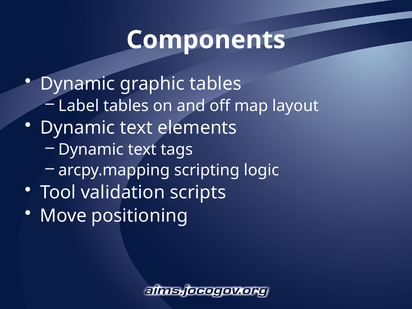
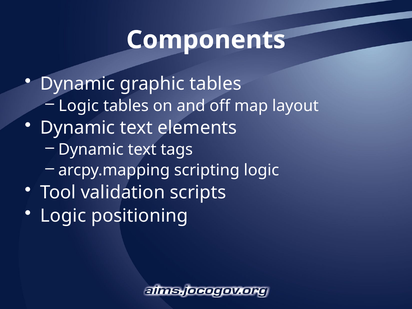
Label at (79, 106): Label -> Logic
Move at (63, 216): Move -> Logic
